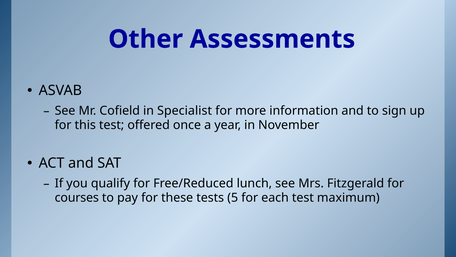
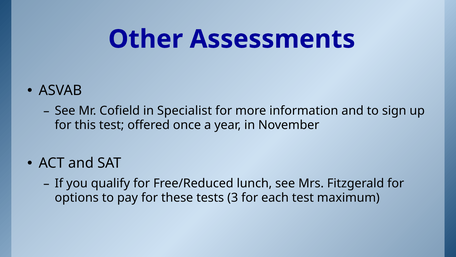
courses: courses -> options
5: 5 -> 3
